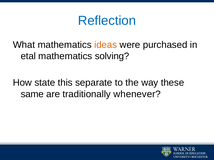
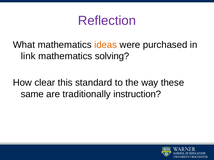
Reflection colour: blue -> purple
etal: etal -> link
state: state -> clear
separate: separate -> standard
whenever: whenever -> instruction
